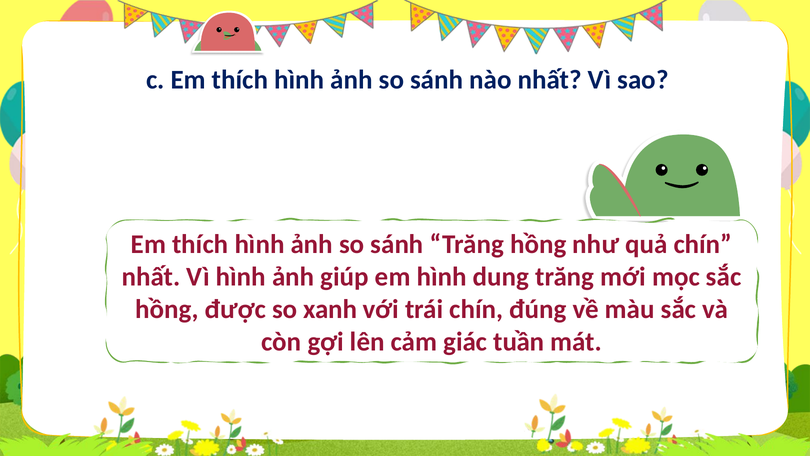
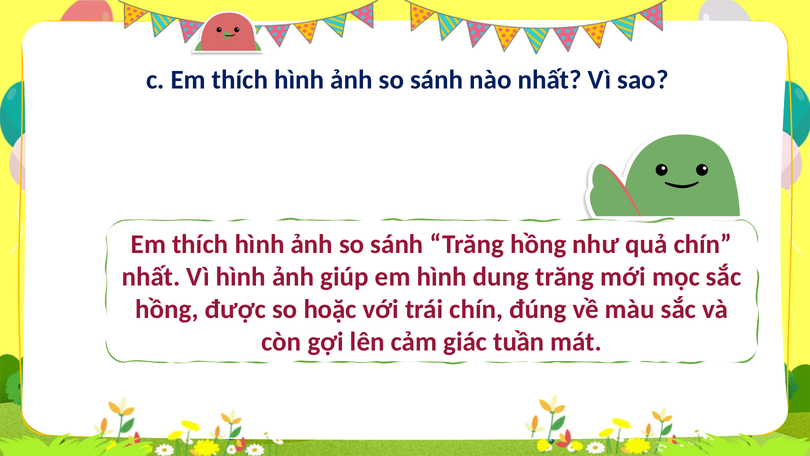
xanh: xanh -> hoặc
